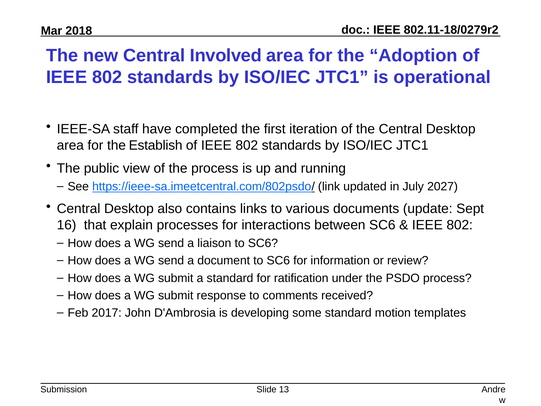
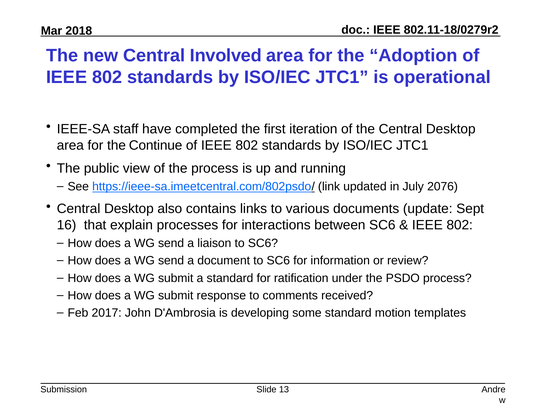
Establish: Establish -> Continue
2027: 2027 -> 2076
